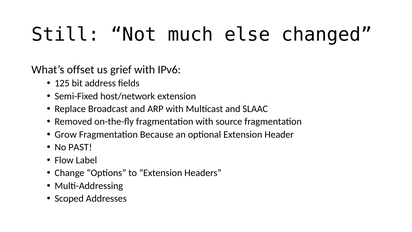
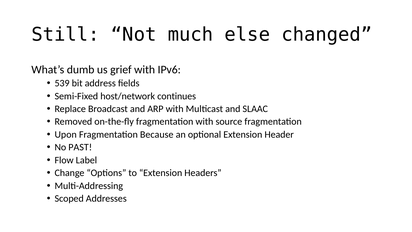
offset: offset -> dumb
125: 125 -> 539
host/network extension: extension -> continues
Grow: Grow -> Upon
